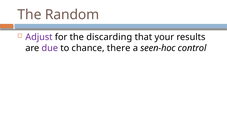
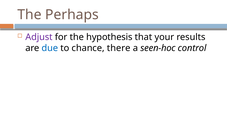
Random: Random -> Perhaps
discarding: discarding -> hypothesis
due colour: purple -> blue
